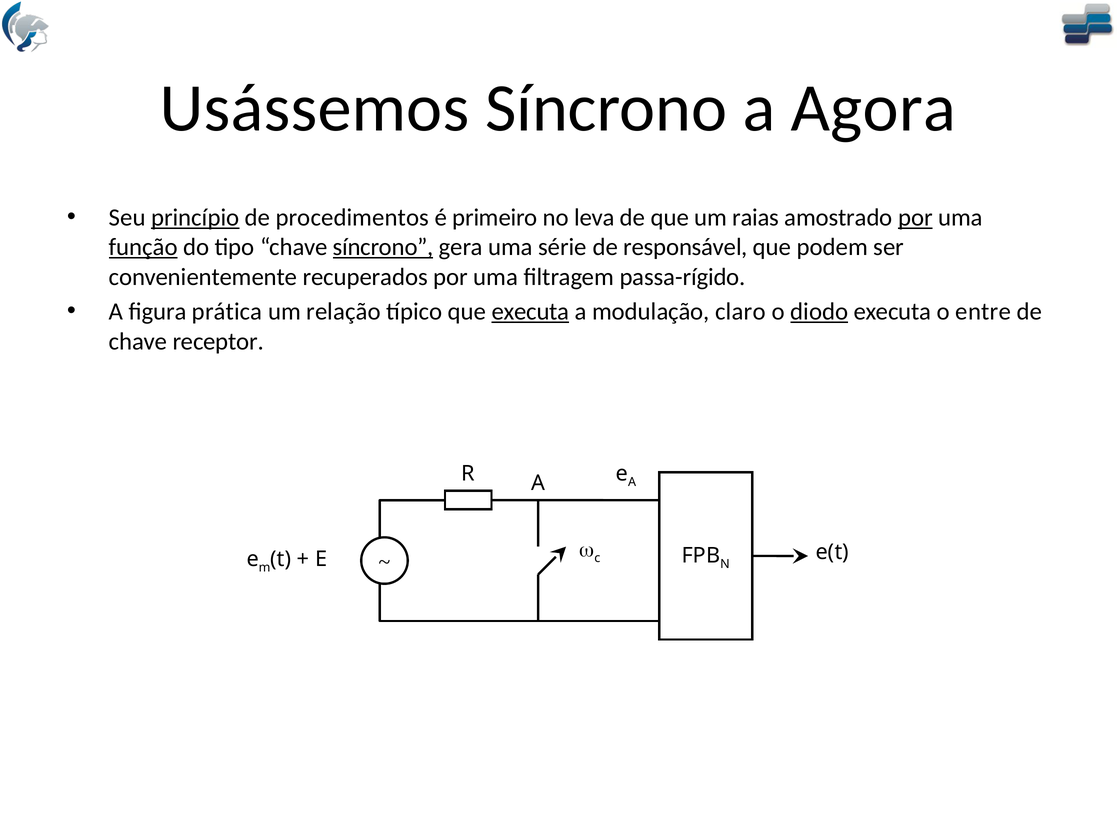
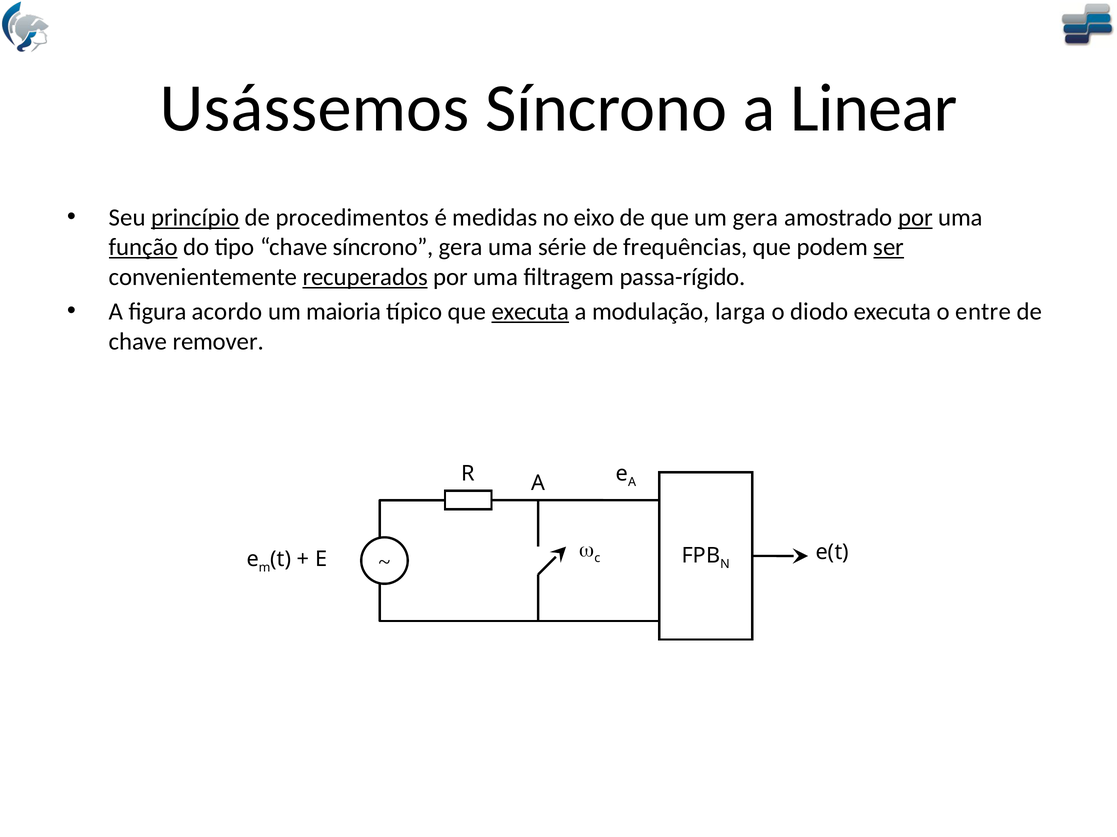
Agora: Agora -> Linear
primeiro: primeiro -> medidas
leva: leva -> eixo
um raias: raias -> gera
síncrono at (383, 247) underline: present -> none
responsável: responsável -> frequências
ser underline: none -> present
recuperados underline: none -> present
prática: prática -> acordo
relação: relação -> maioria
claro: claro -> larga
diodo underline: present -> none
receptor: receptor -> remover
